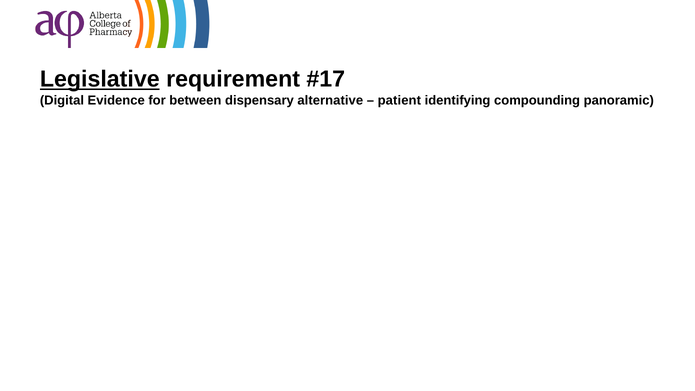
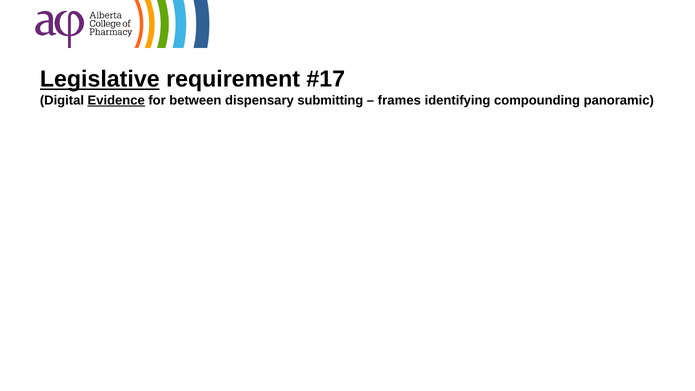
Evidence underline: none -> present
alternative: alternative -> submitting
patient: patient -> frames
